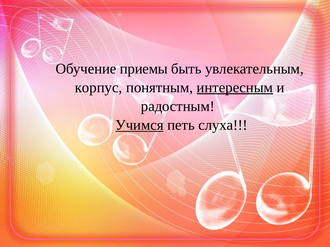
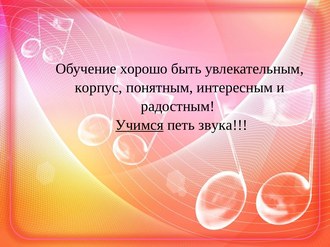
приемы: приемы -> хорошо
интересным underline: present -> none
слуха: слуха -> звука
